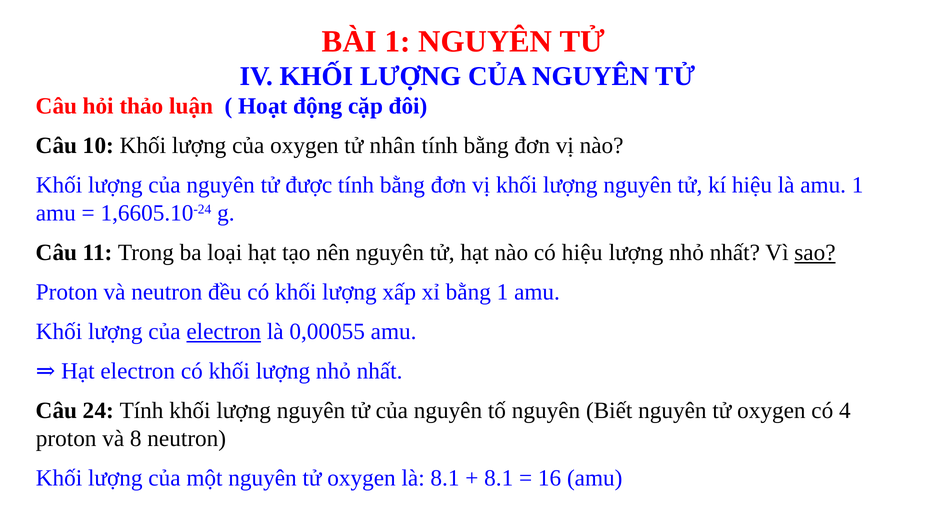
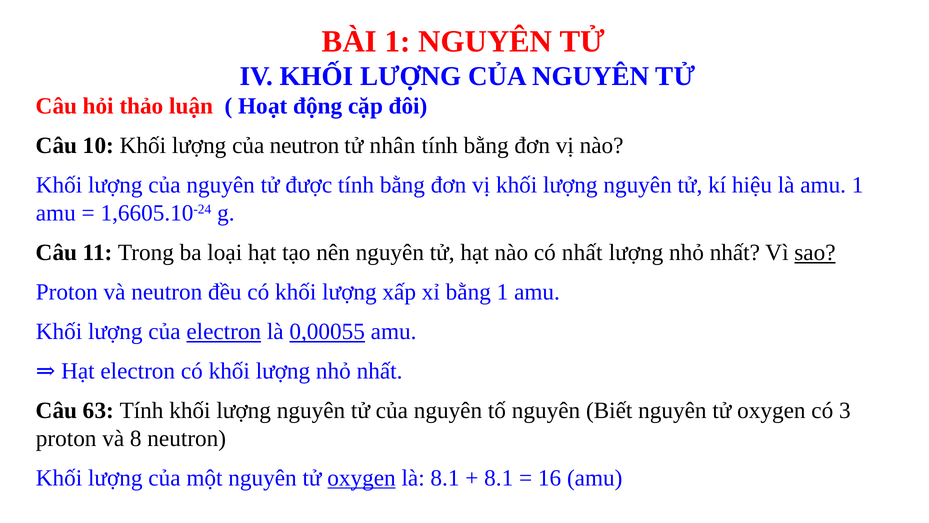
của oxygen: oxygen -> neutron
có hiệu: hiệu -> nhất
0,00055 underline: none -> present
24: 24 -> 63
4: 4 -> 3
oxygen at (362, 478) underline: none -> present
